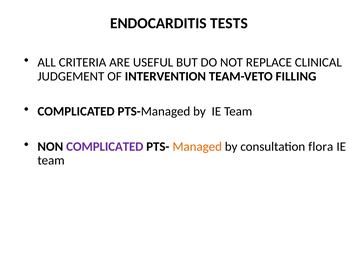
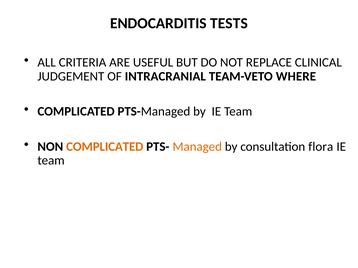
INTERVENTION: INTERVENTION -> INTRACRANIAL
FILLING: FILLING -> WHERE
COMPLICATED at (105, 147) colour: purple -> orange
